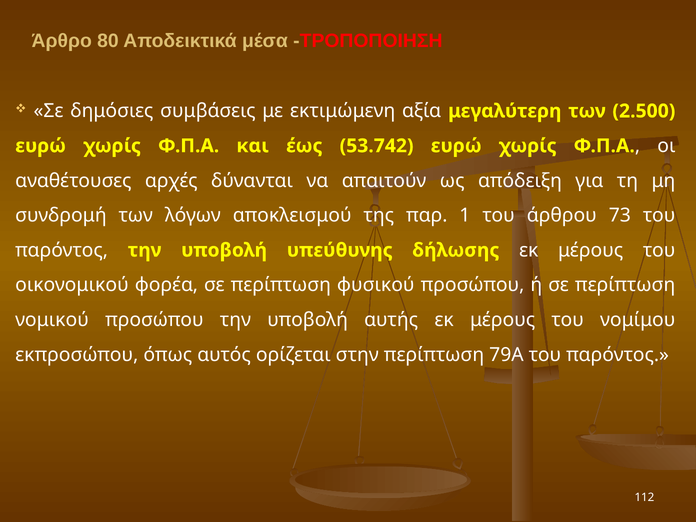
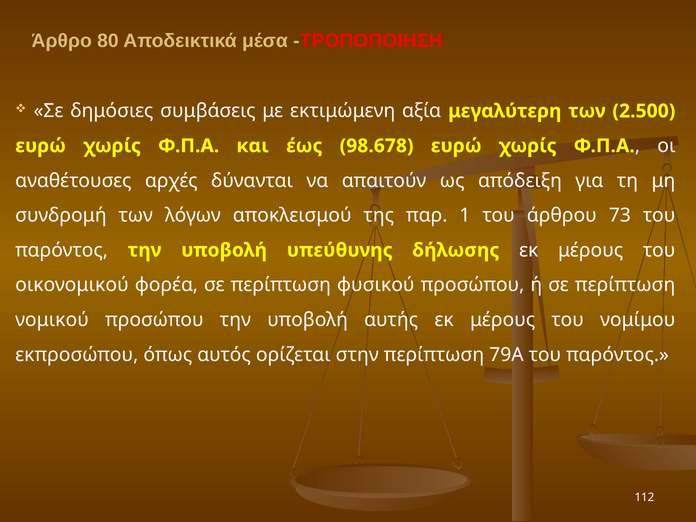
53.742: 53.742 -> 98.678
